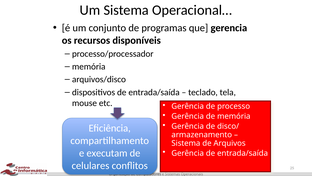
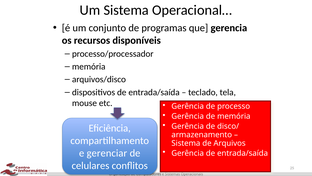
executam: executam -> gerenciar
